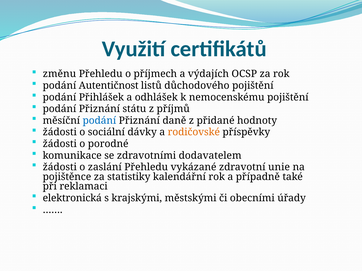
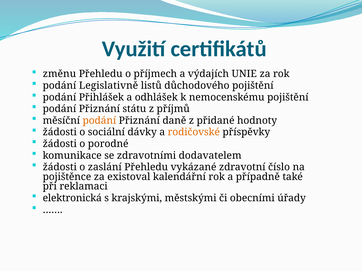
OCSP: OCSP -> UNIE
Autentičnost: Autentičnost -> Legislativně
podání at (99, 121) colour: blue -> orange
unie: unie -> číslo
statistiky: statistiky -> existoval
